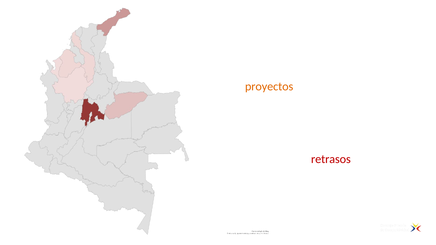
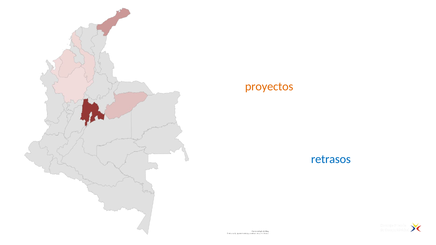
retrasos at (331, 159) colour: red -> blue
